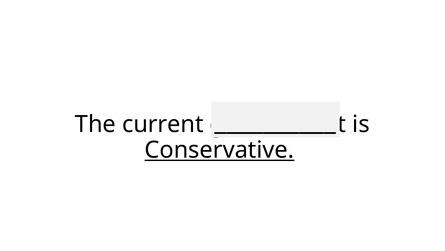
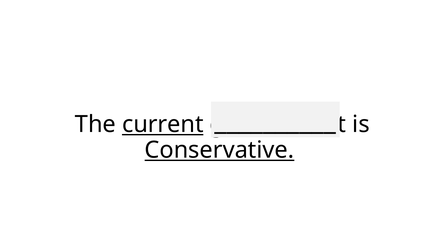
current underline: none -> present
